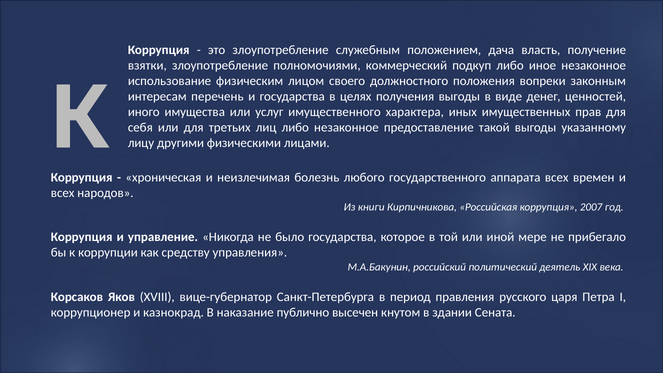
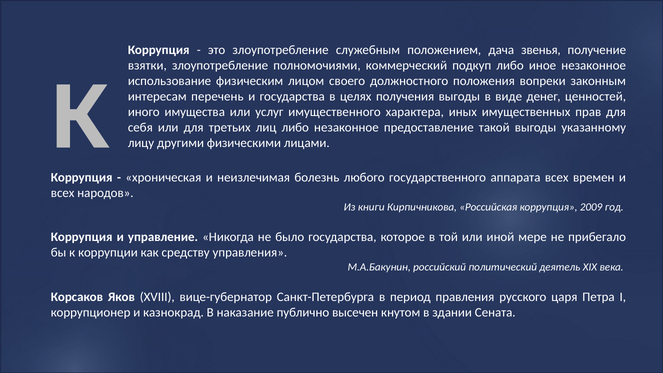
власть: власть -> звенья
2007: 2007 -> 2009
